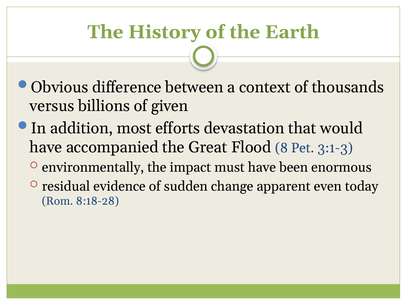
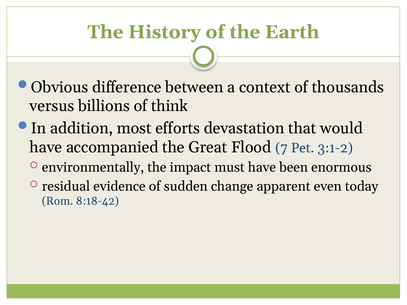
given: given -> think
8: 8 -> 7
3:1-3: 3:1-3 -> 3:1-2
8:18-28: 8:18-28 -> 8:18-42
